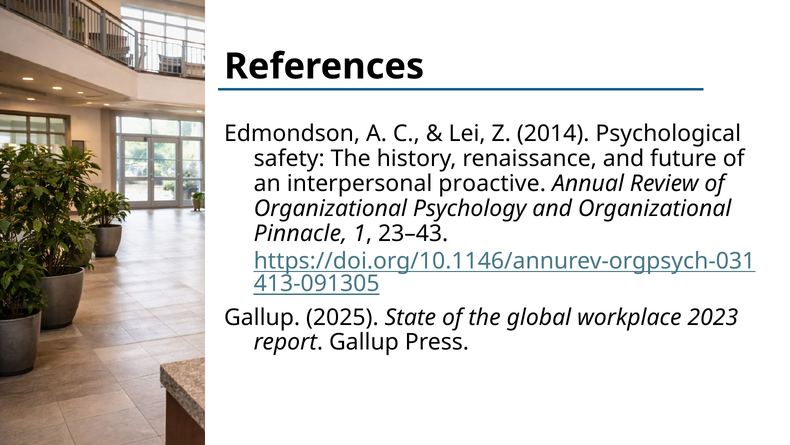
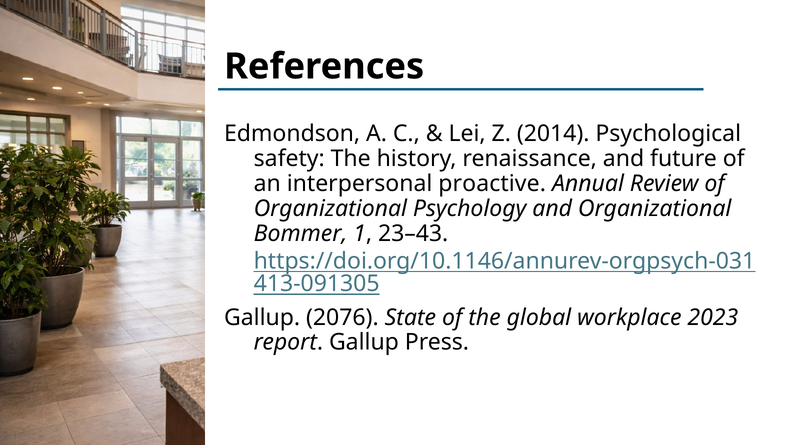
Pinnacle: Pinnacle -> Bommer
2025: 2025 -> 2076
